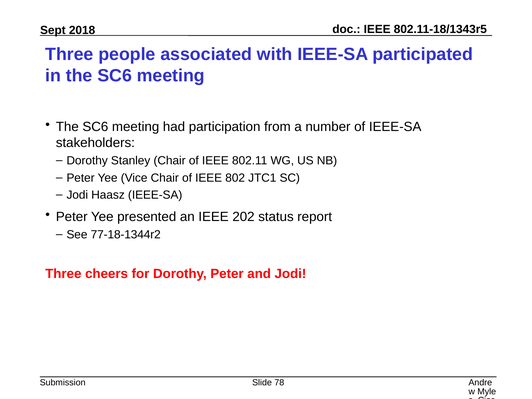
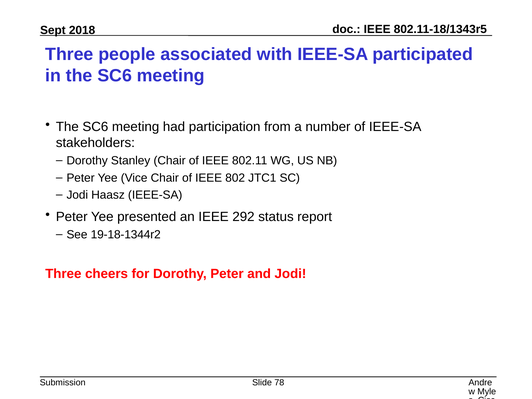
202: 202 -> 292
77-18-1344r2: 77-18-1344r2 -> 19-18-1344r2
